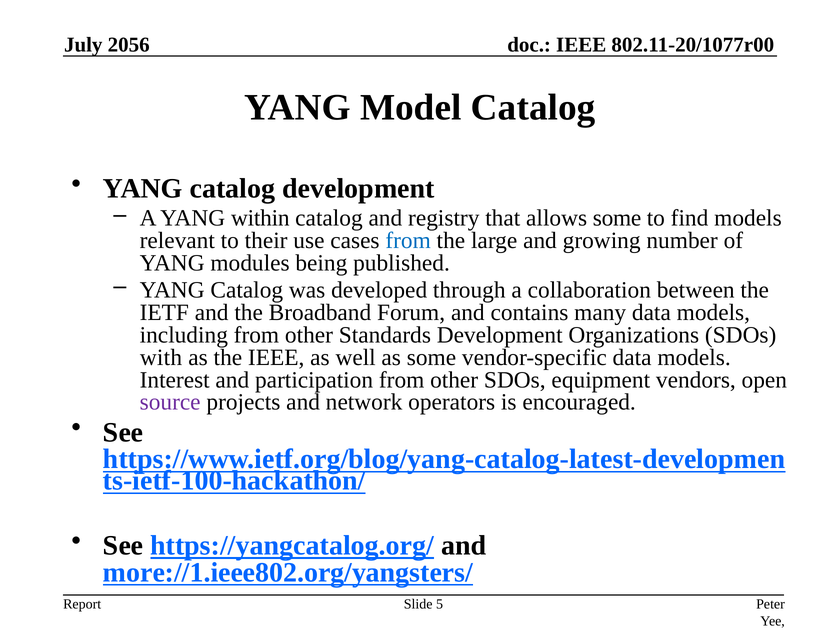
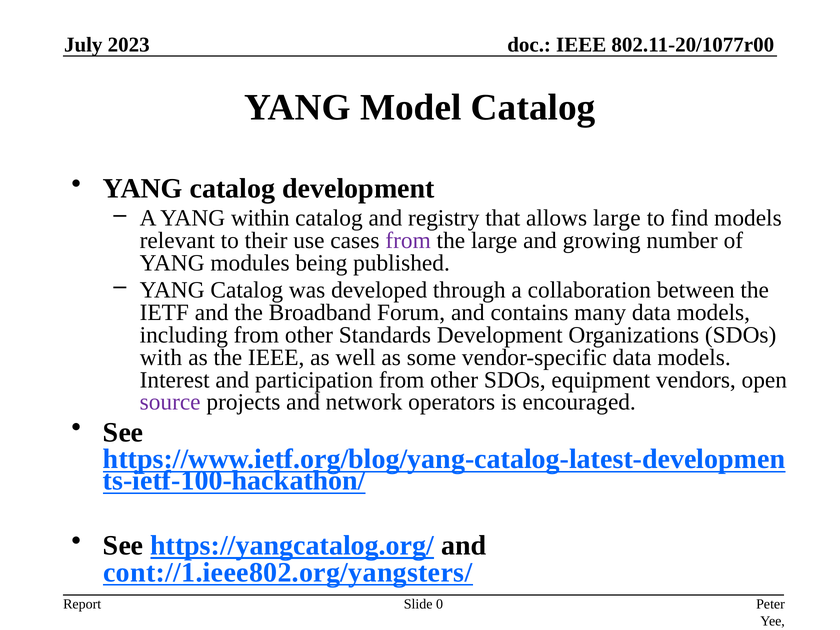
2056: 2056 -> 2023
allows some: some -> large
from at (408, 241) colour: blue -> purple
more://1.ieee802.org/yangsters/: more://1.ieee802.org/yangsters/ -> cont://1.ieee802.org/yangsters/
5: 5 -> 0
